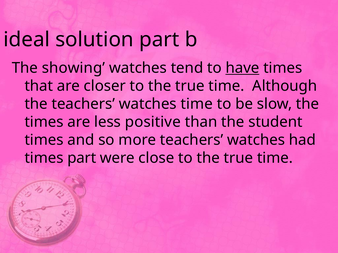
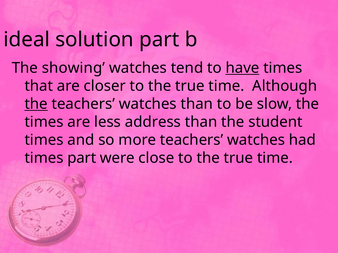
the at (36, 104) underline: none -> present
watches time: time -> than
positive: positive -> address
